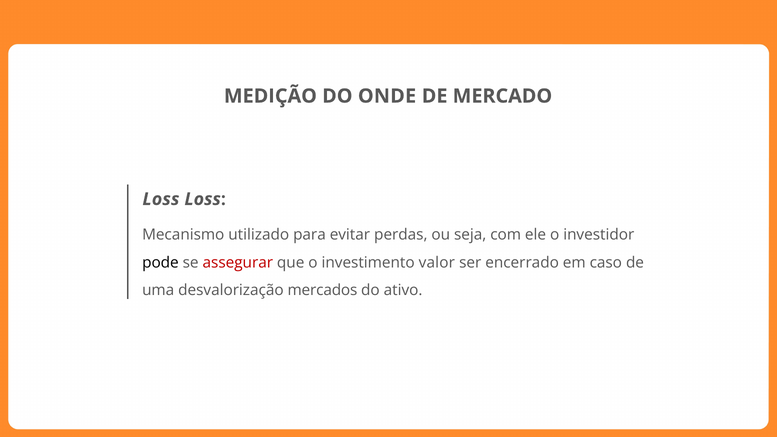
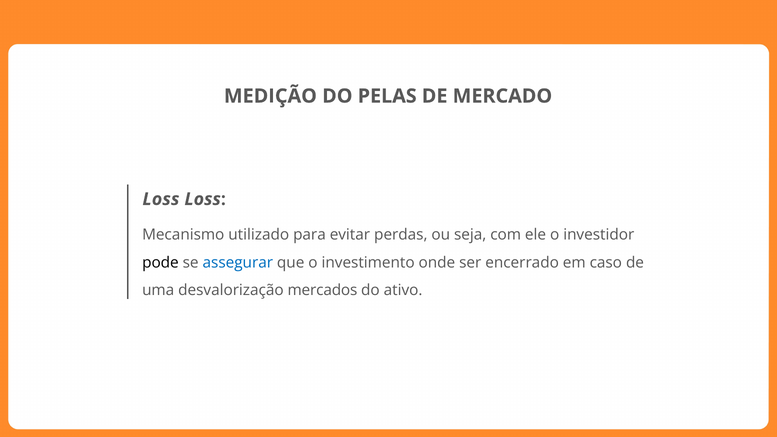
ONDE: ONDE -> PELAS
assegurar colour: red -> blue
valor: valor -> onde
